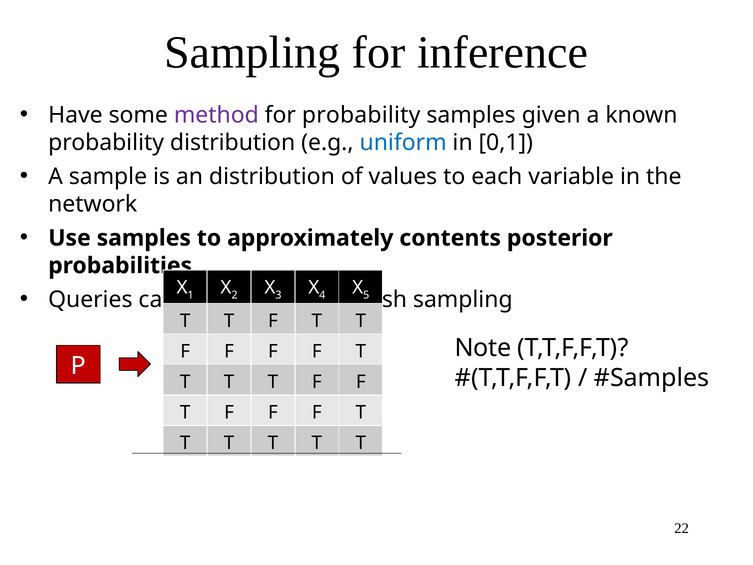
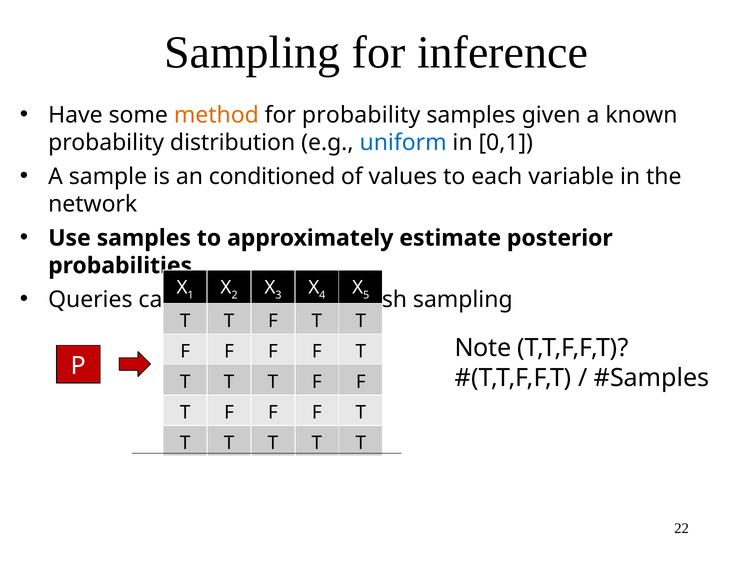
method colour: purple -> orange
an distribution: distribution -> conditioned
contents: contents -> estimate
